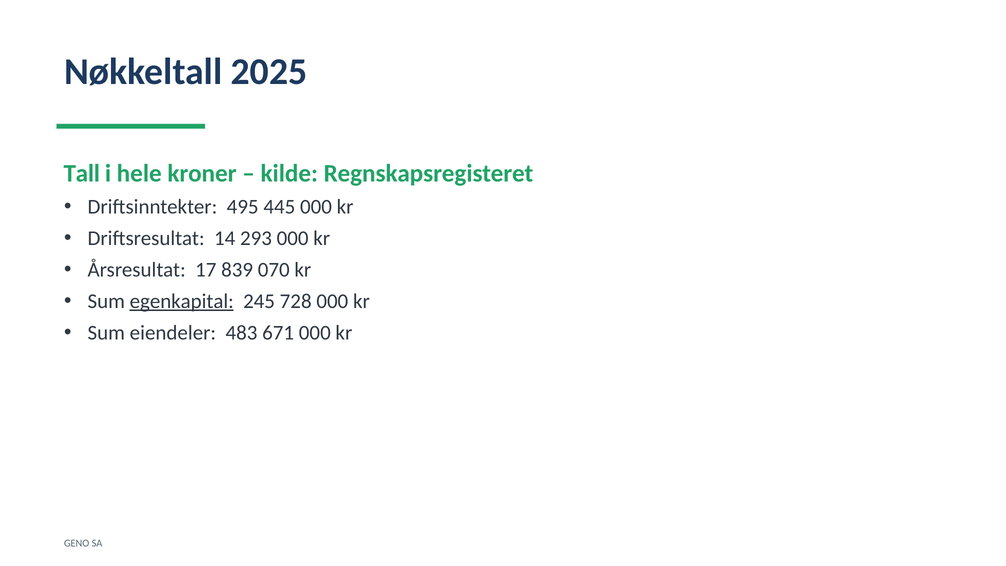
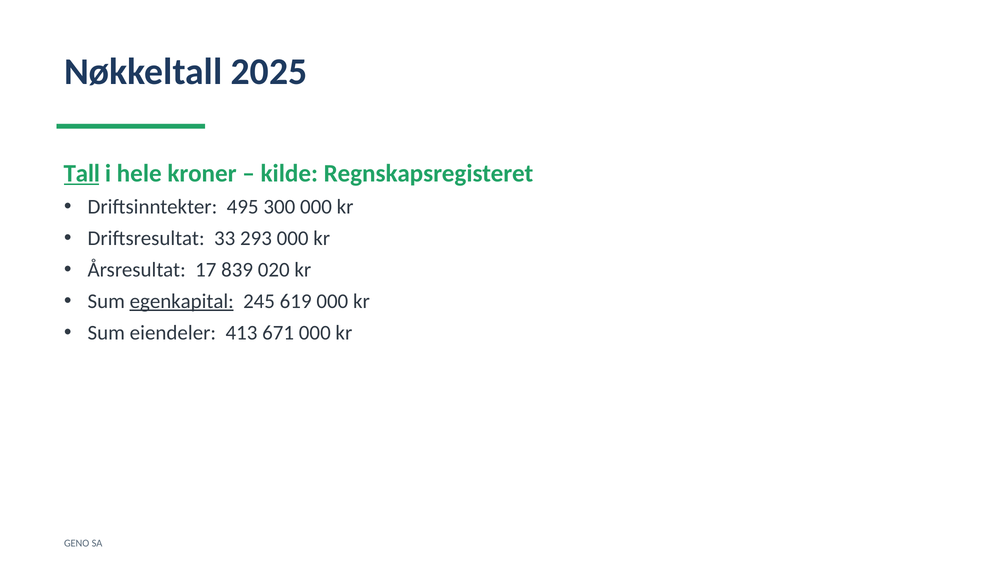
Tall underline: none -> present
445: 445 -> 300
14: 14 -> 33
070: 070 -> 020
728: 728 -> 619
483: 483 -> 413
